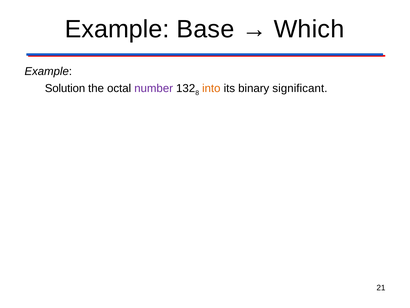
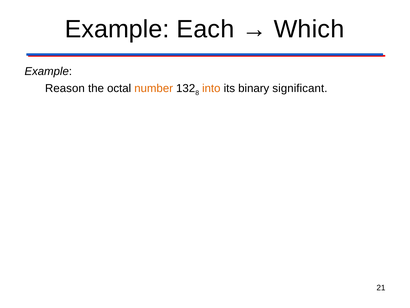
Base: Base -> Each
Solution: Solution -> Reason
number colour: purple -> orange
